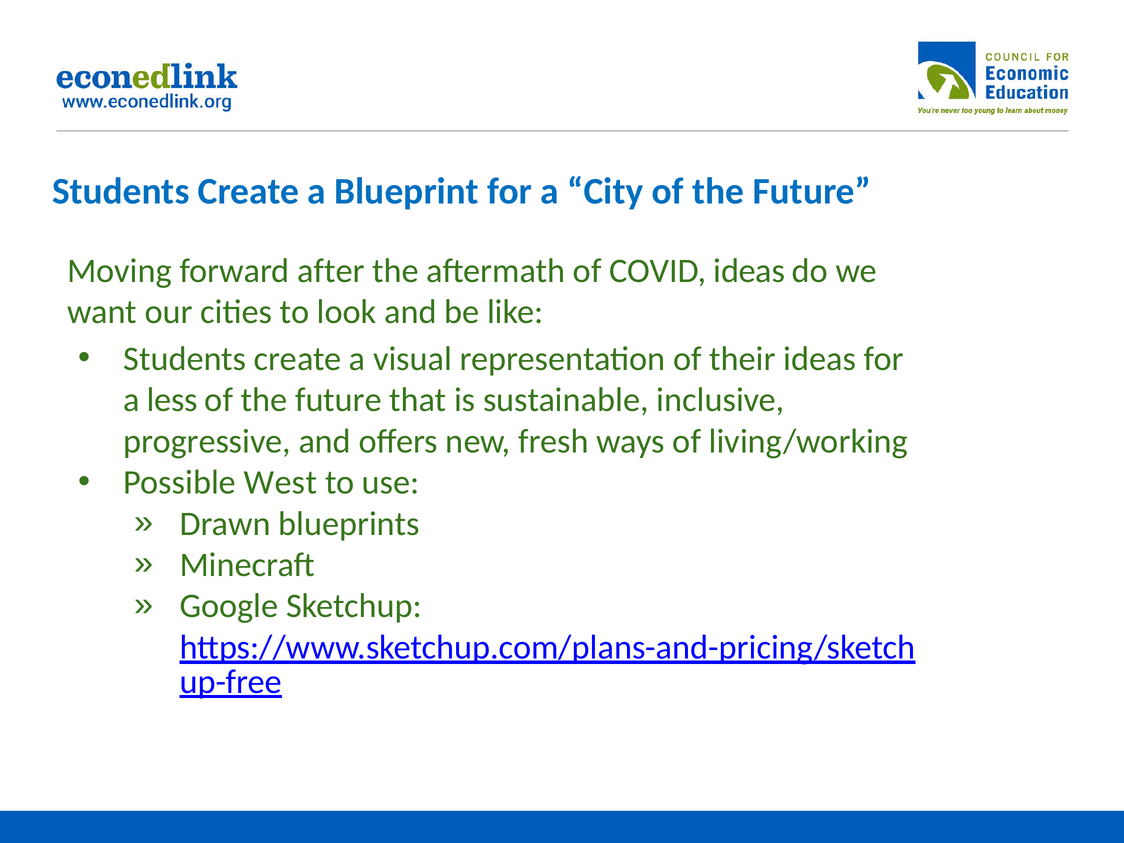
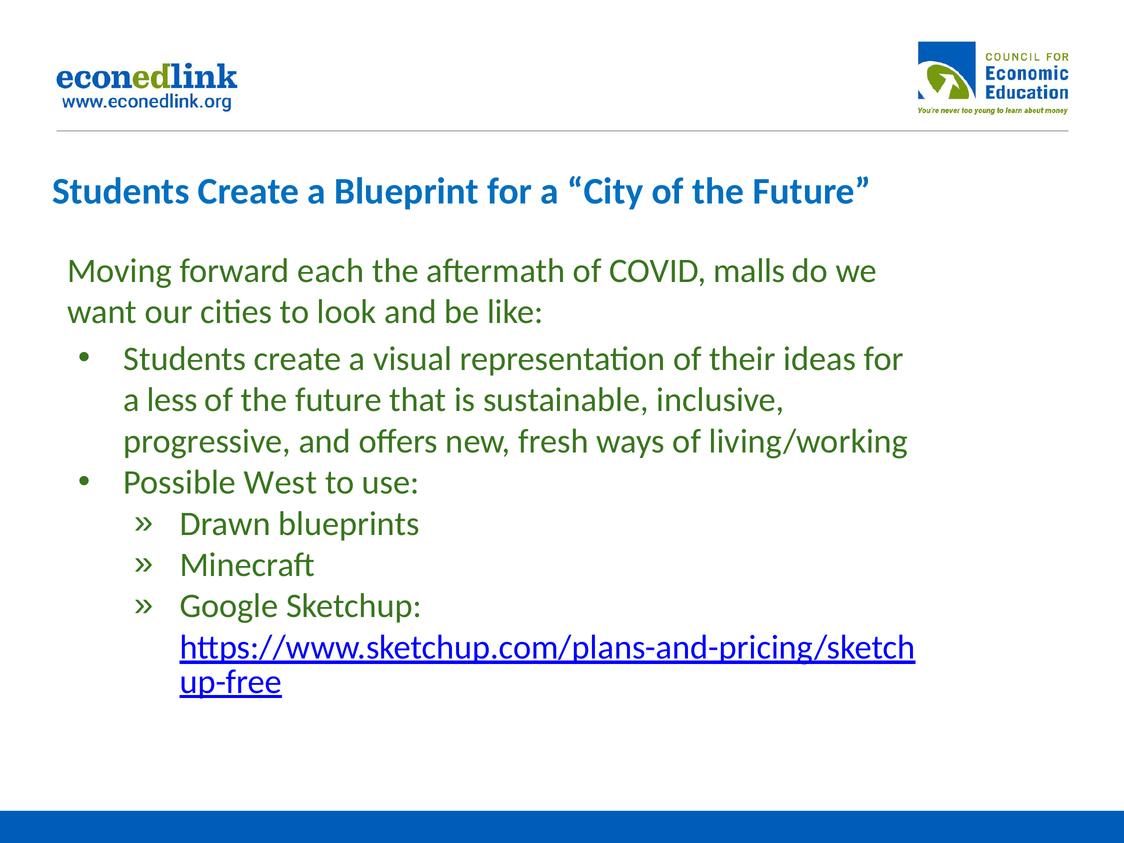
after: after -> each
COVID ideas: ideas -> malls
